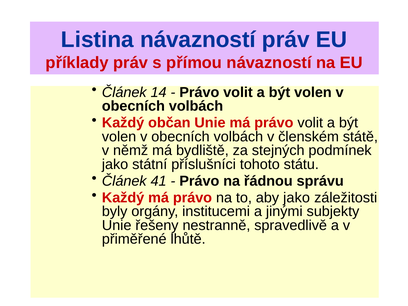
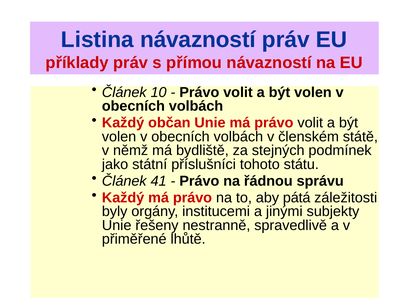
14: 14 -> 10
aby jako: jako -> pátá
